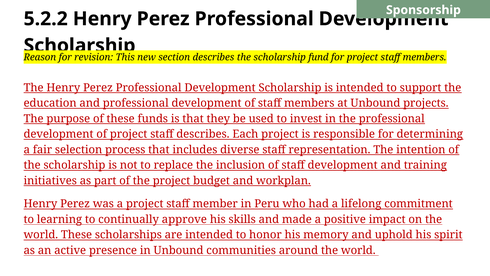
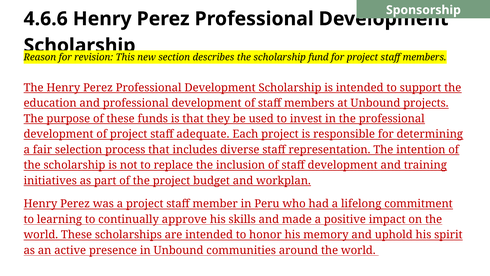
5.2.2: 5.2.2 -> 4.6.6
staff describes: describes -> adequate
